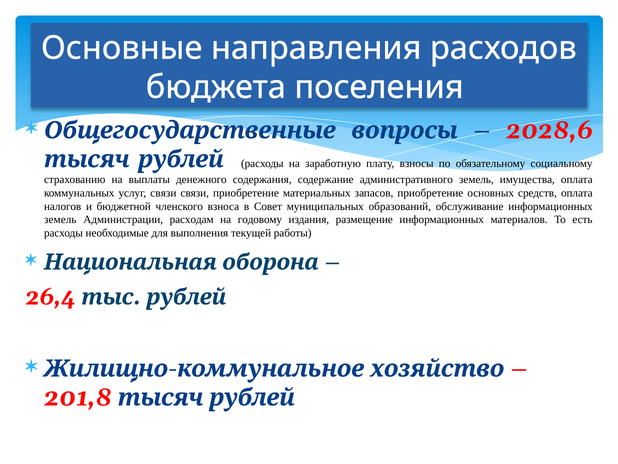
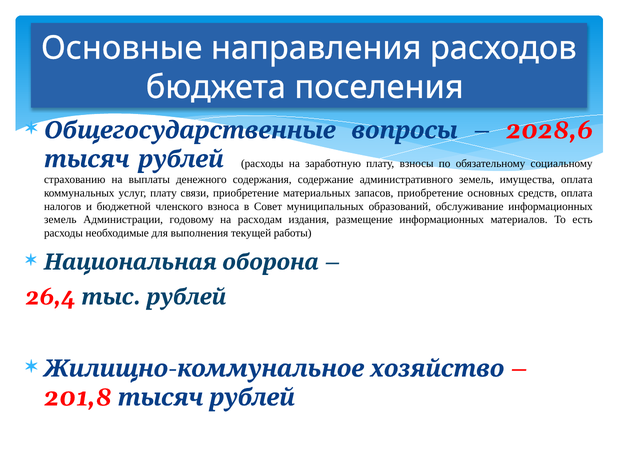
услуг связи: связи -> плату
расходам: расходам -> годовому
годовому: годовому -> расходам
